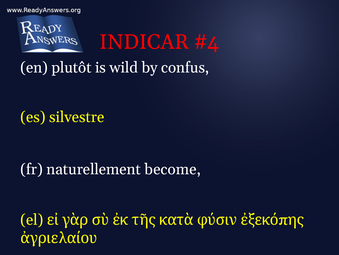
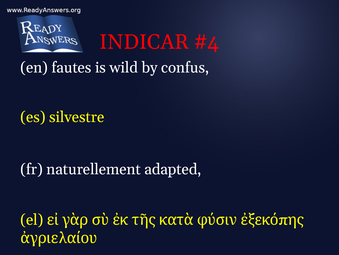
plutôt: plutôt -> fautes
become: become -> adapted
